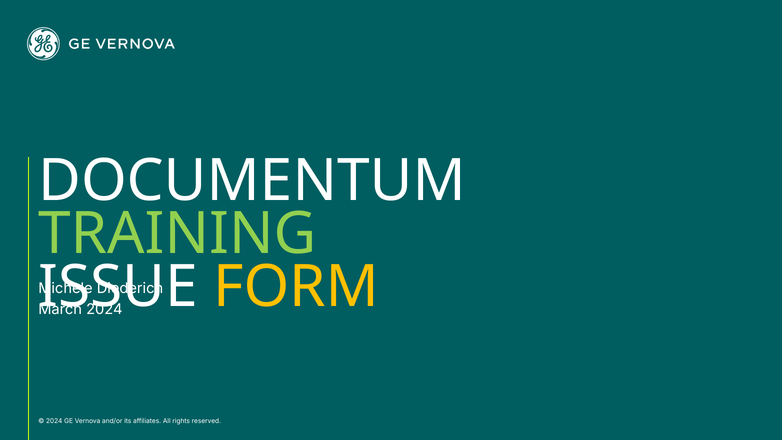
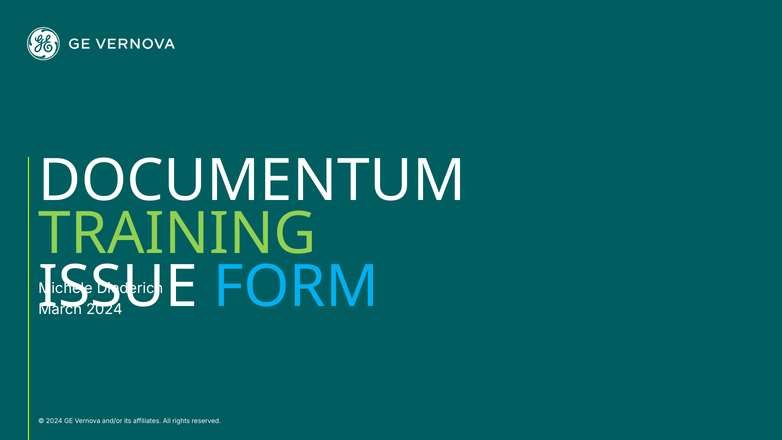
FORM colour: yellow -> light blue
